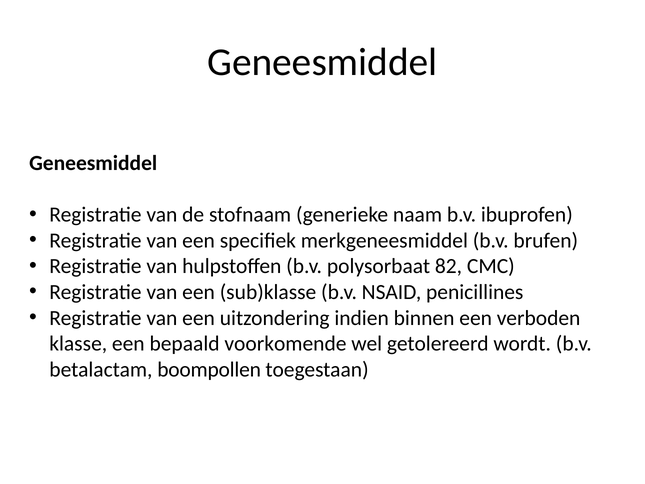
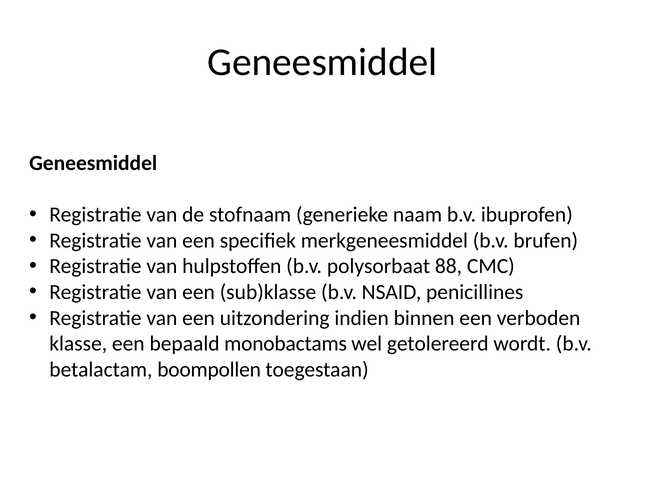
82: 82 -> 88
voorkomende: voorkomende -> monobactams
